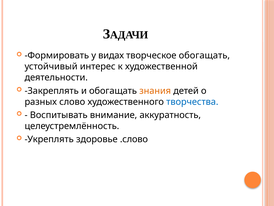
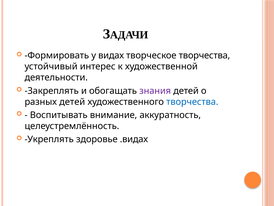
творческое обогащать: обогащать -> творчества
знания colour: orange -> purple
разных слово: слово -> детей
.слово: .слово -> .видах
